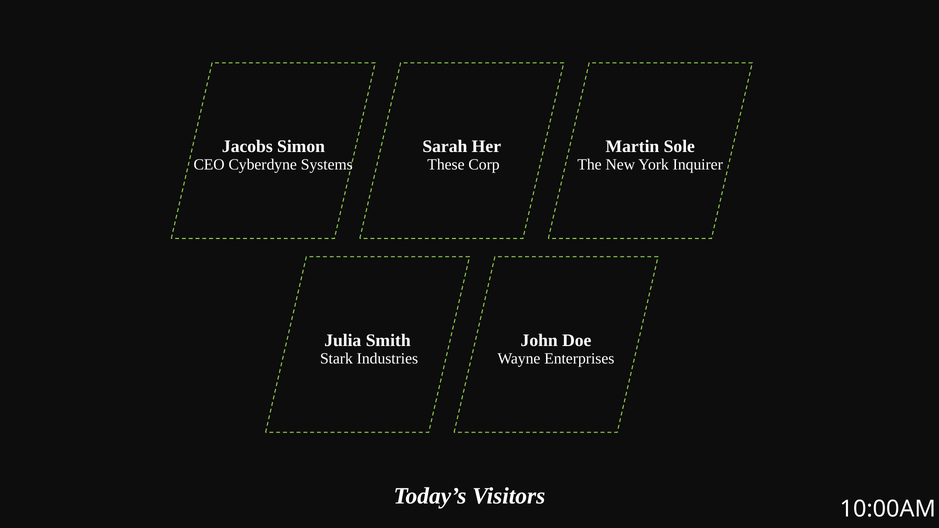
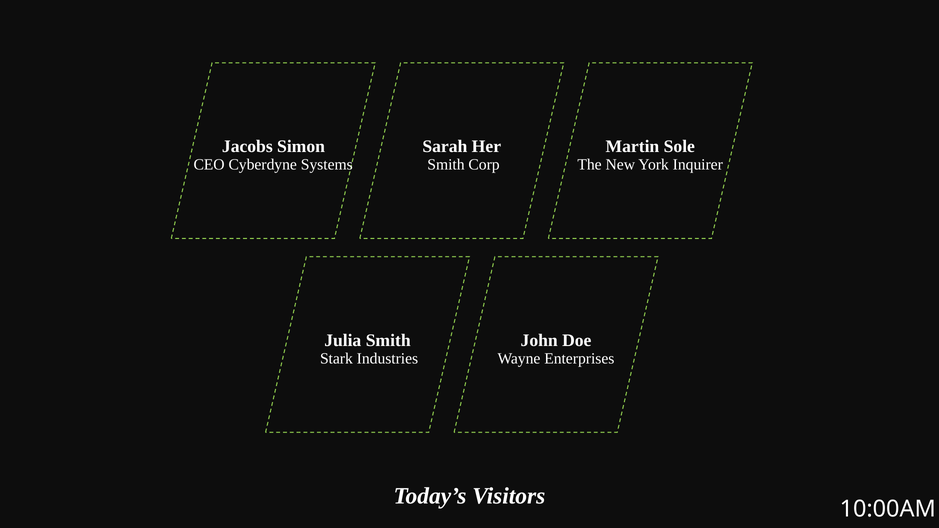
Systems These: These -> Smith
